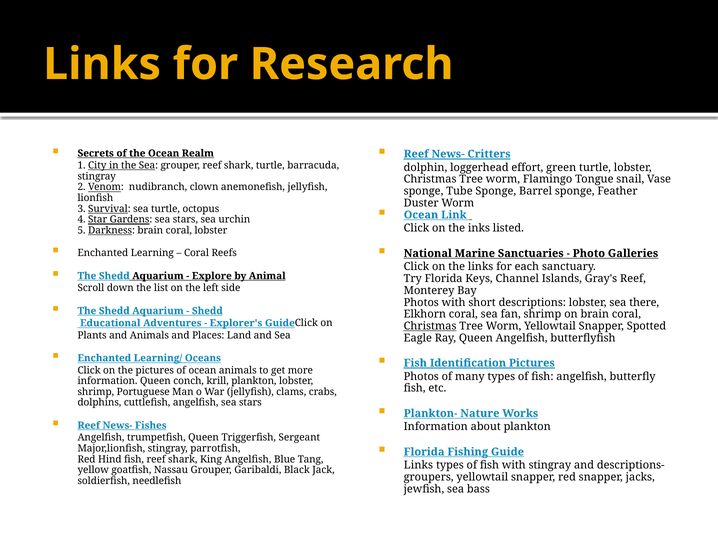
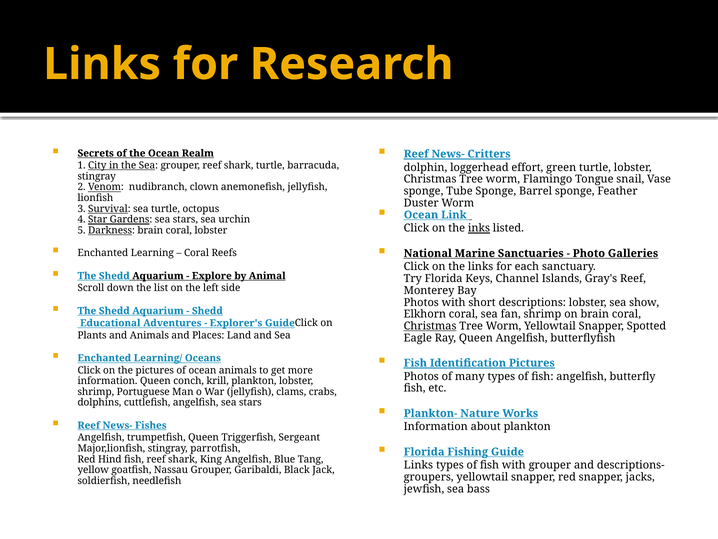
inks underline: none -> present
there: there -> show
with stingray: stingray -> grouper
